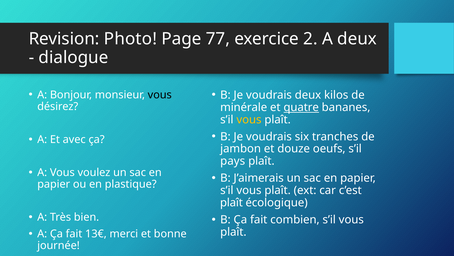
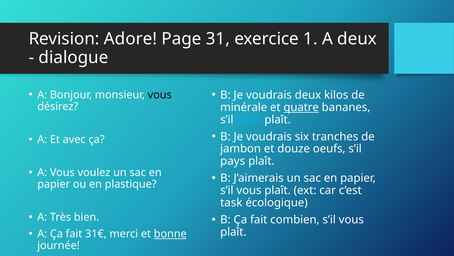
Photo: Photo -> Adore
77: 77 -> 31
2: 2 -> 1
vous at (249, 119) colour: yellow -> light blue
plaît at (231, 202): plaît -> task
13€: 13€ -> 31€
bonne underline: none -> present
